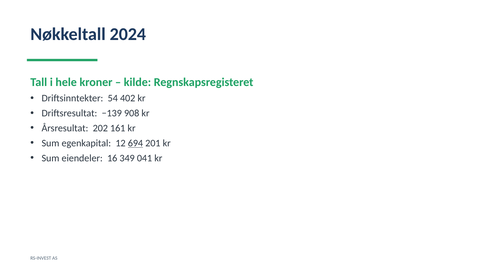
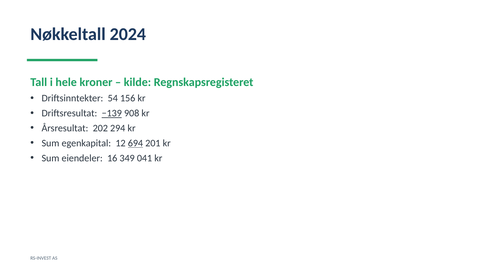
402: 402 -> 156
−139 underline: none -> present
161: 161 -> 294
